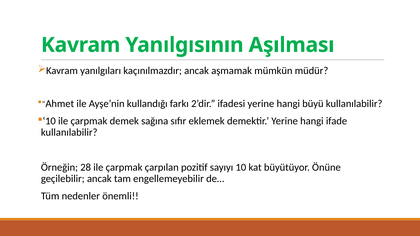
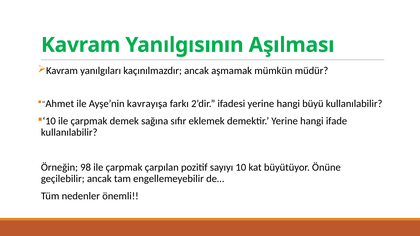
kullandığı: kullandığı -> kavrayışa
28: 28 -> 98
